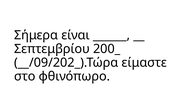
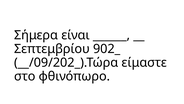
200_: 200_ -> 902_
